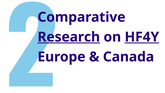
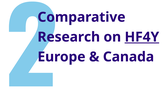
Research underline: present -> none
